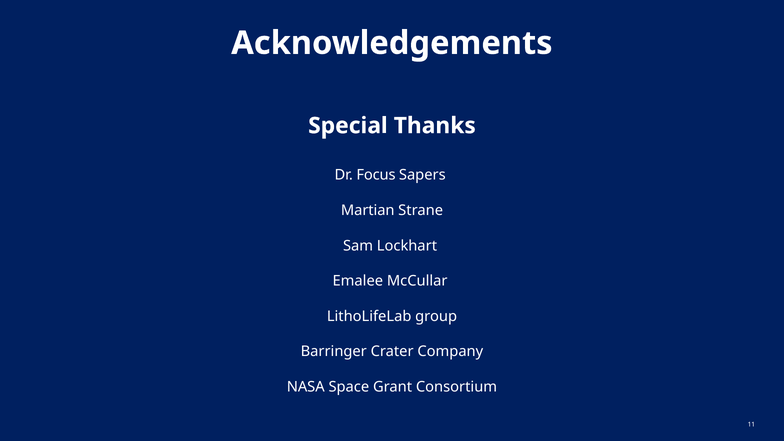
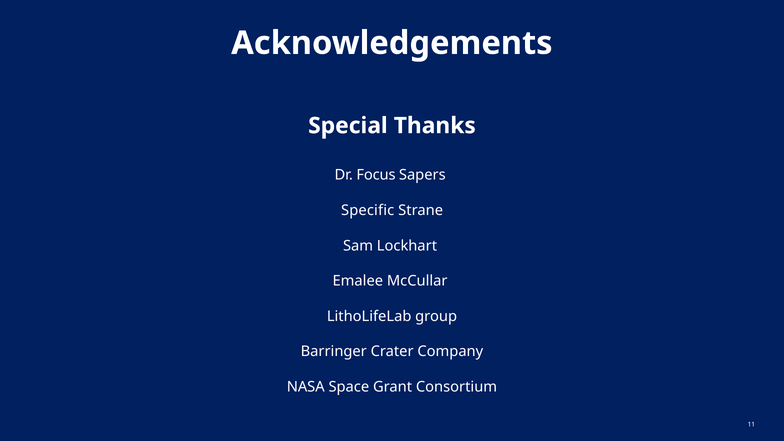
Martian: Martian -> Specific
